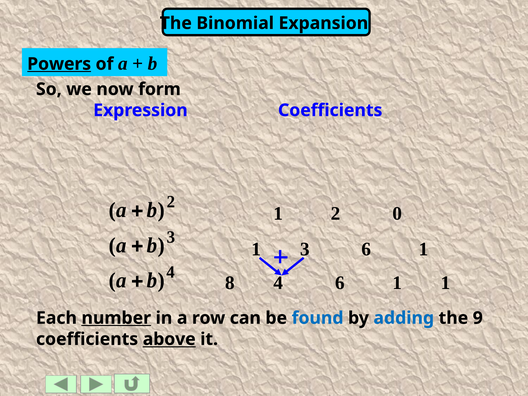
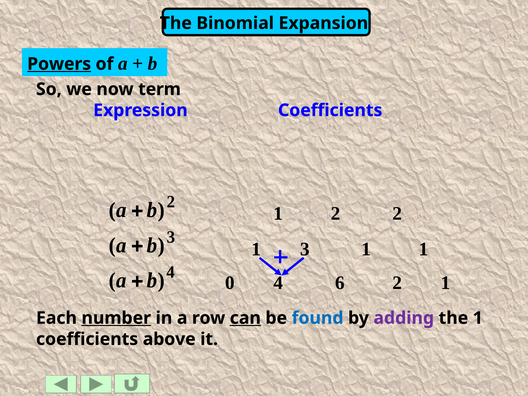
form: form -> term
2 0: 0 -> 2
6 at (366, 249): 6 -> 1
8: 8 -> 0
4 6 1: 1 -> 2
can underline: none -> present
adding colour: blue -> purple
the 9: 9 -> 1
above underline: present -> none
